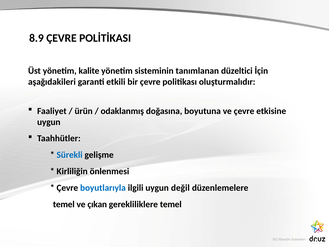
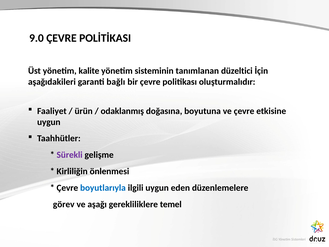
8.9: 8.9 -> 9.0
etkili: etkili -> bağlı
Sürekli colour: blue -> purple
değil: değil -> eden
temel at (64, 204): temel -> görev
çıkan: çıkan -> aşağı
